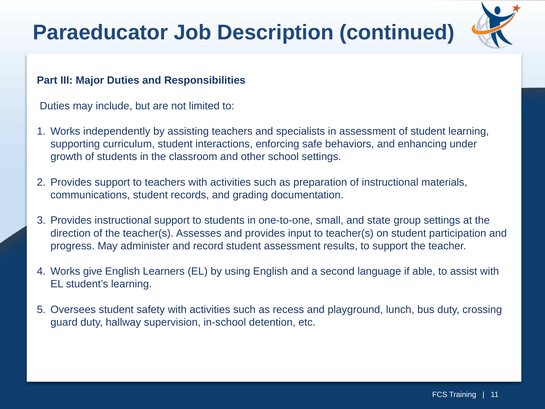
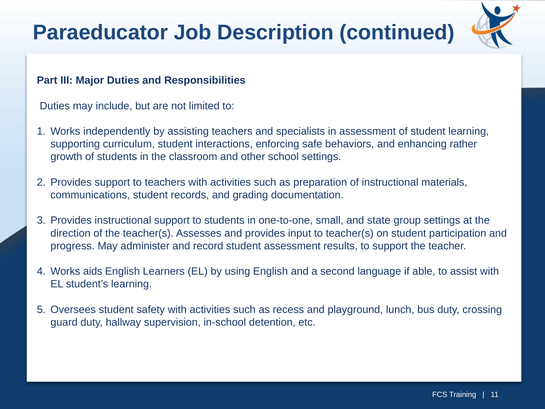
under: under -> rather
give: give -> aids
